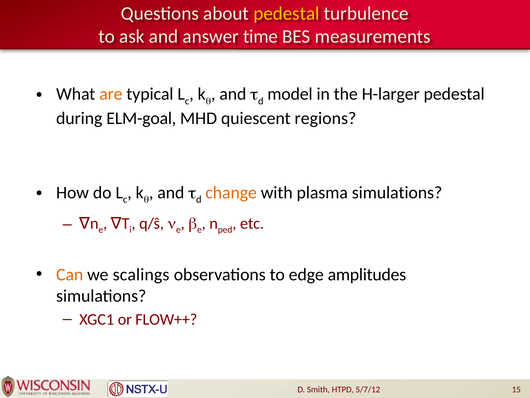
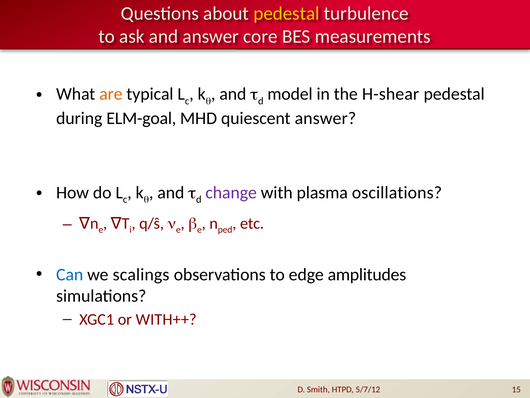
time: time -> core
H-larger: H-larger -> H-shear
quiescent regions: regions -> answer
change colour: orange -> purple
plasma simulations: simulations -> oscillations
Can colour: orange -> blue
FLOW++: FLOW++ -> WITH++
